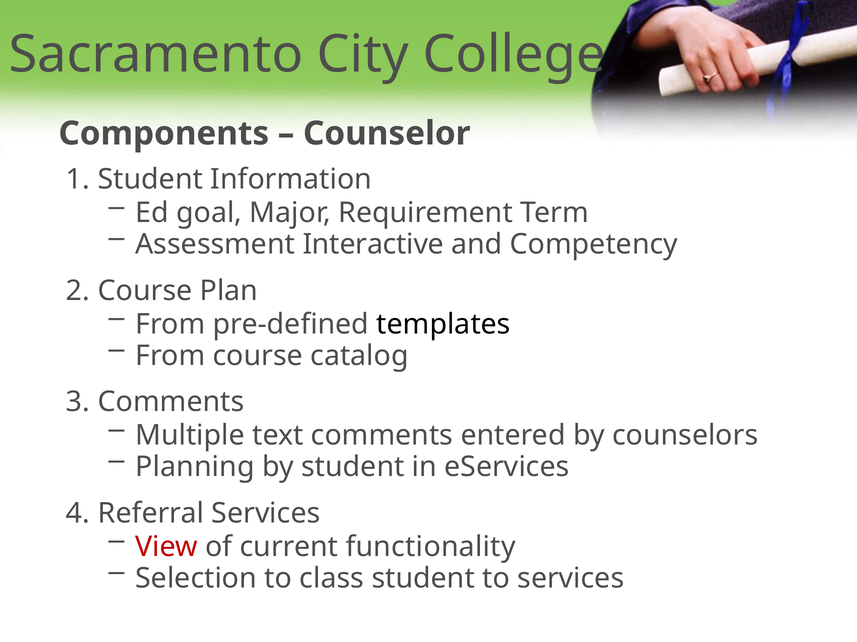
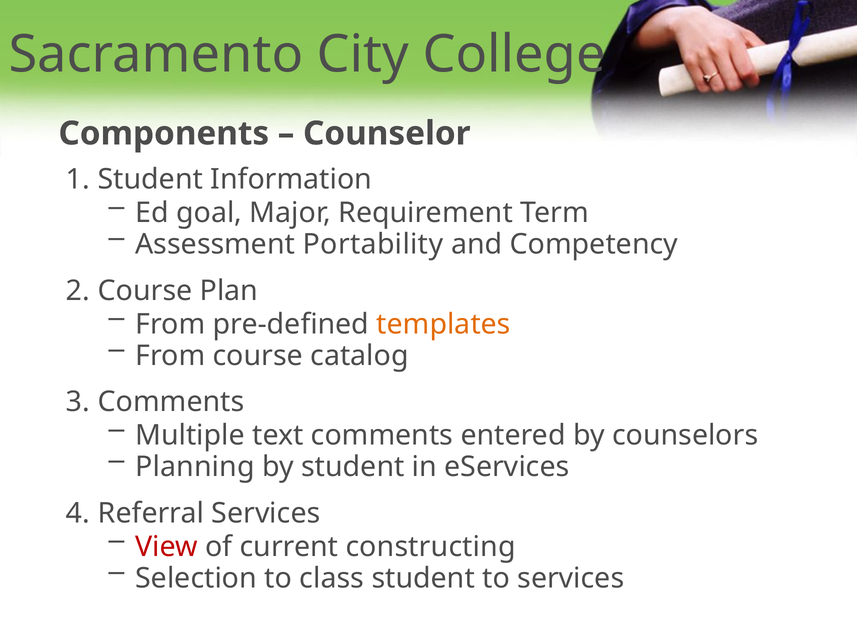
Interactive: Interactive -> Portability
templates colour: black -> orange
functionality: functionality -> constructing
